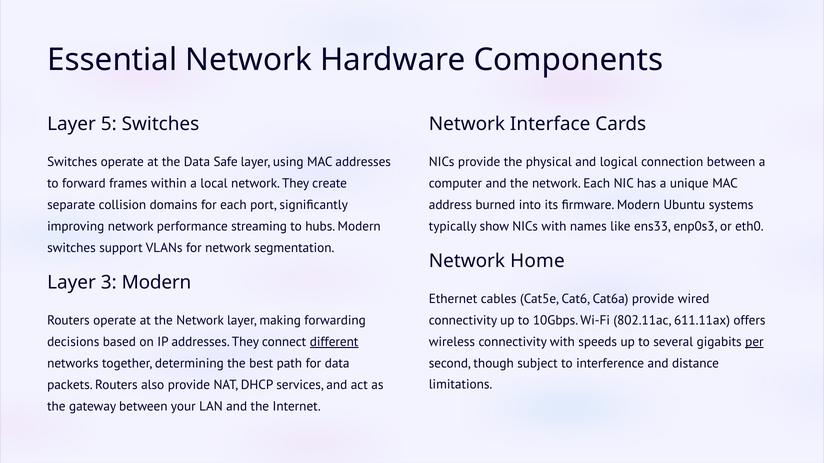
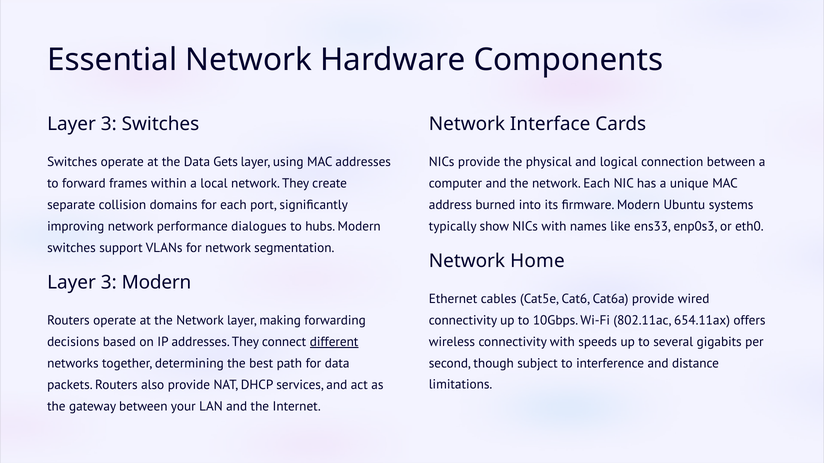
5 at (109, 124): 5 -> 3
Safe: Safe -> Gets
streaming: streaming -> dialogues
611.11ax: 611.11ax -> 654.11ax
per underline: present -> none
